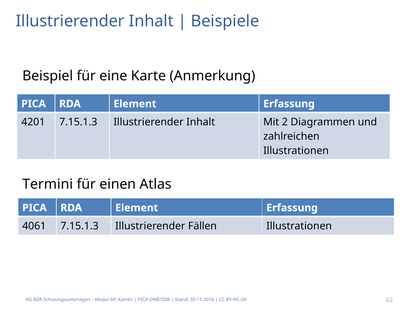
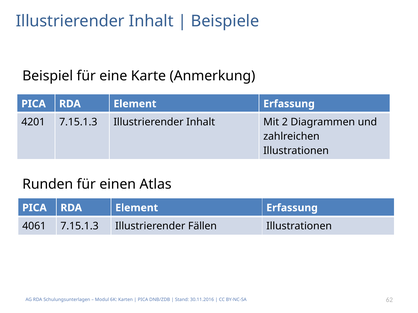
Termini: Termini -> Runden
